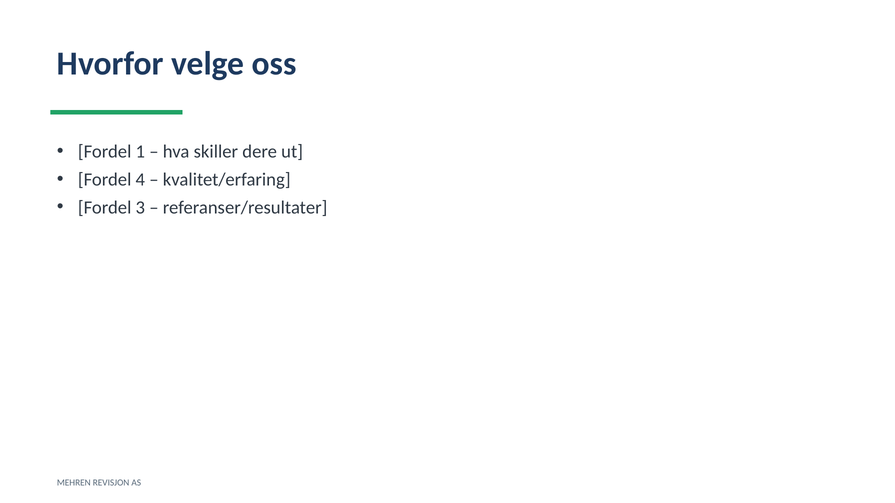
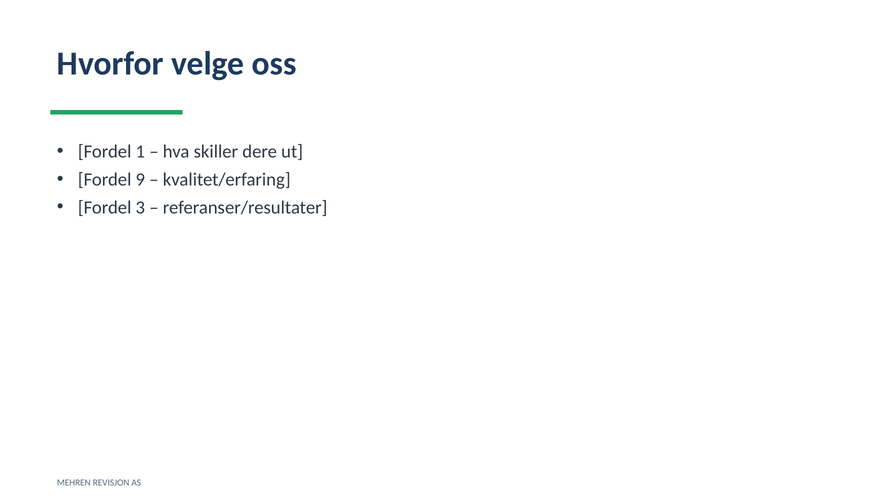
4: 4 -> 9
